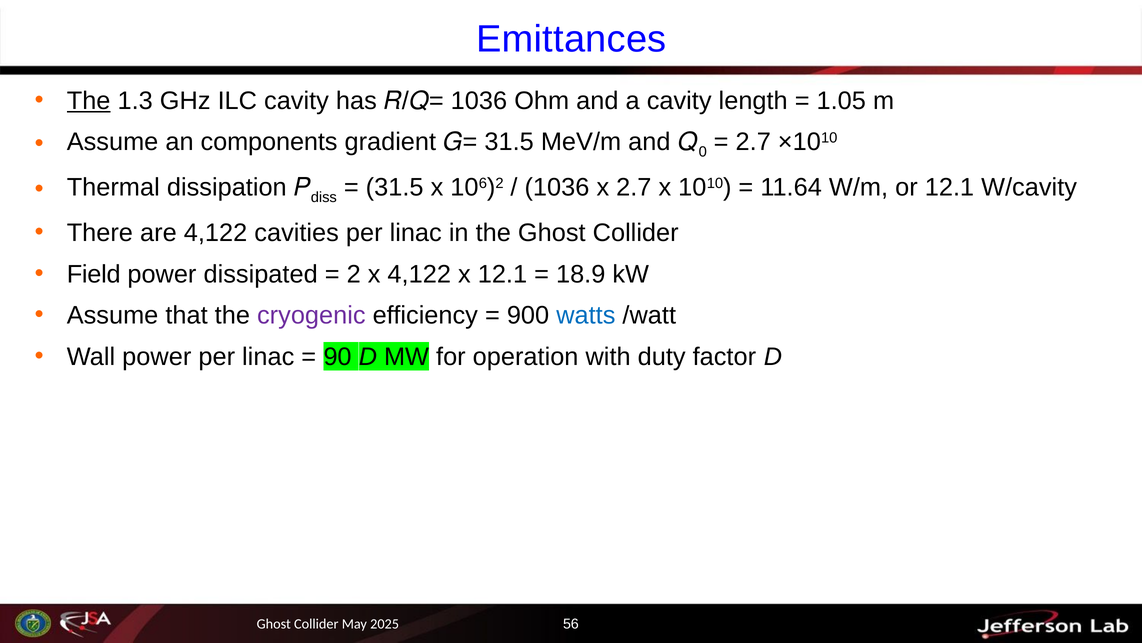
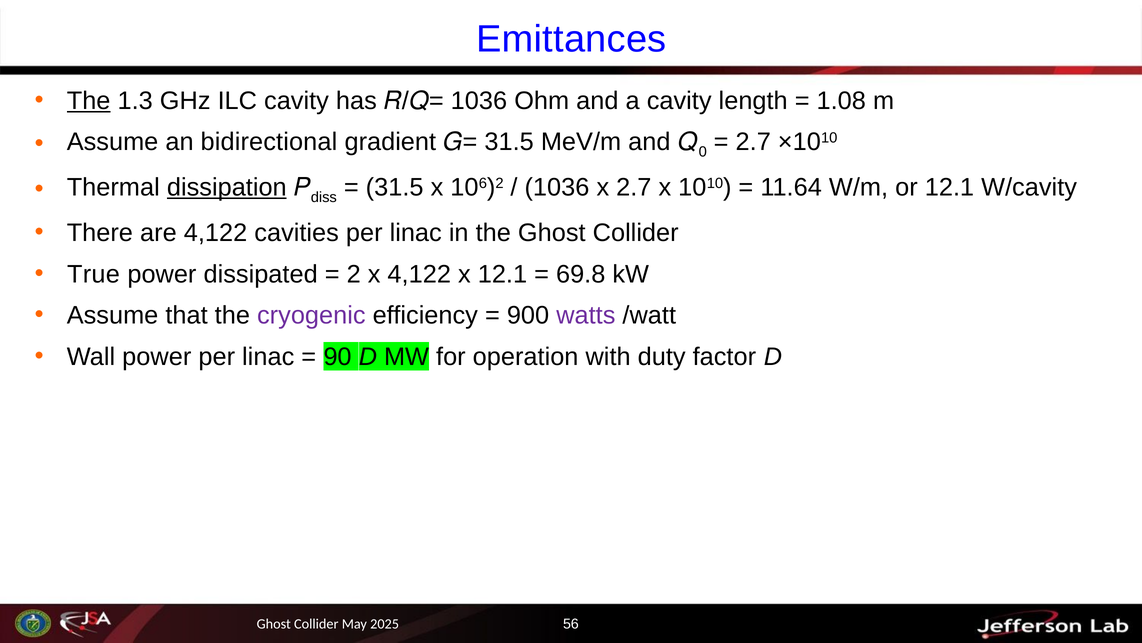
1.05: 1.05 -> 1.08
components: components -> bidirectional
dissipation underline: none -> present
Field: Field -> True
18.9: 18.9 -> 69.8
watts colour: blue -> purple
